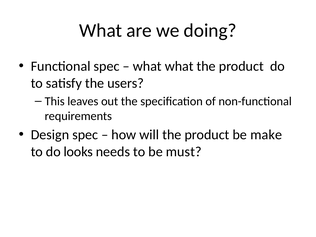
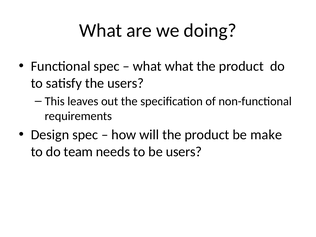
looks: looks -> team
be must: must -> users
